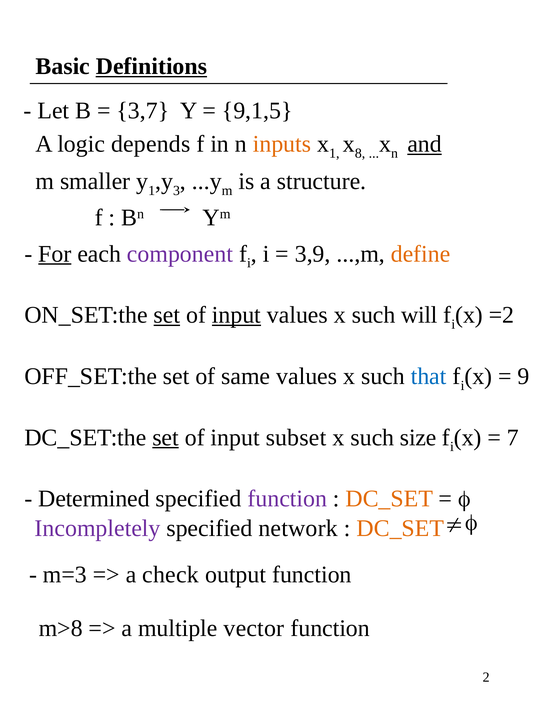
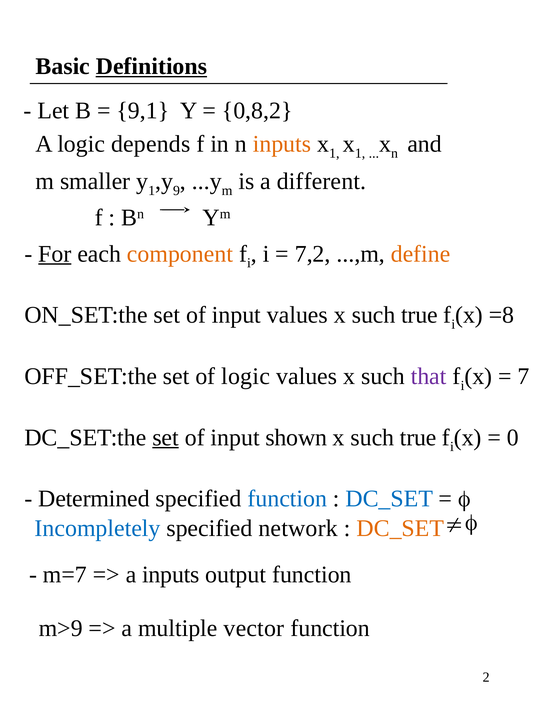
3,7: 3,7 -> 9,1
9,1,5: 9,1,5 -> 0,8,2
8 at (360, 153): 8 -> 1
and underline: present -> none
3: 3 -> 9
structure: structure -> different
component colour: purple -> orange
3,9: 3,9 -> 7,2
set at (167, 315) underline: present -> none
input at (236, 315) underline: present -> none
values x such will: will -> true
=2: =2 -> =8
of same: same -> logic
that colour: blue -> purple
9: 9 -> 7
subset: subset -> shown
size at (418, 437): size -> true
7: 7 -> 0
function at (287, 499) colour: purple -> blue
DC_SET at (389, 499) colour: orange -> blue
Incompletely colour: purple -> blue
m=3: m=3 -> m=7
a check: check -> inputs
m>8: m>8 -> m>9
